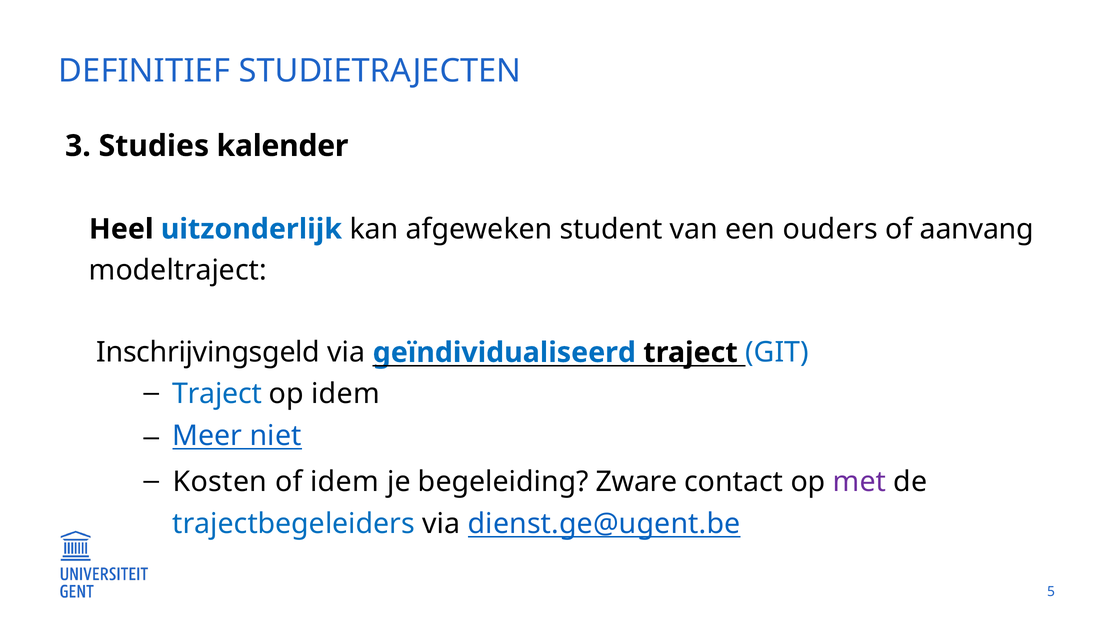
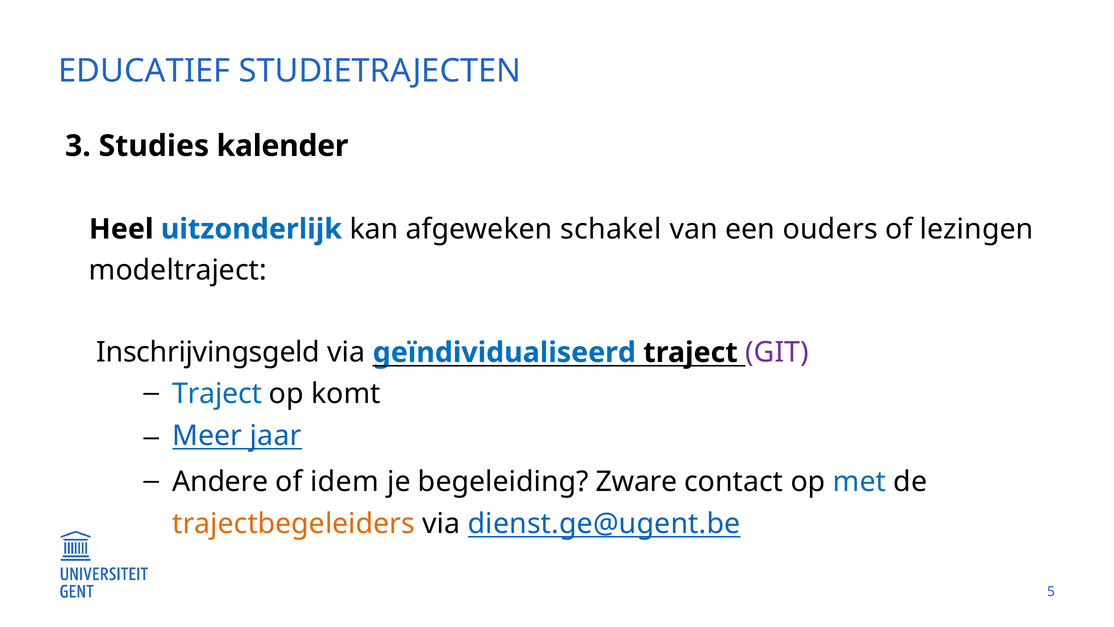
DEFINITIEF: DEFINITIEF -> EDUCATIEF
student: student -> schakel
aanvang: aanvang -> lezingen
GIT colour: blue -> purple
op idem: idem -> komt
niet: niet -> jaar
Kosten: Kosten -> Andere
met colour: purple -> blue
trajectbegeleiders colour: blue -> orange
